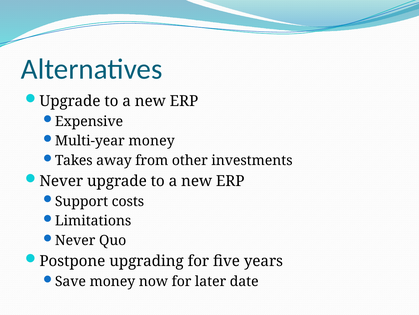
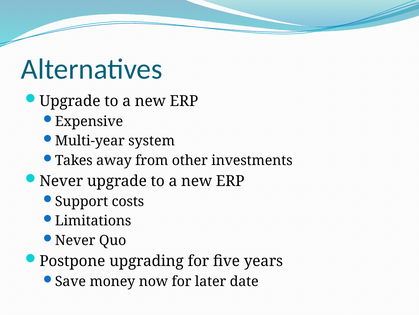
Multi-year money: money -> system
